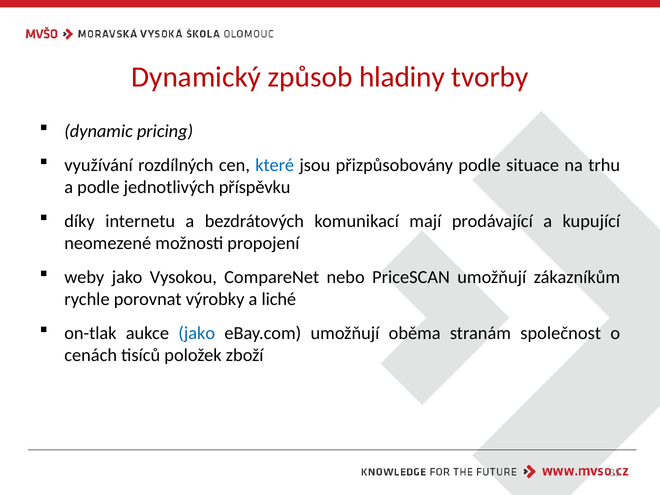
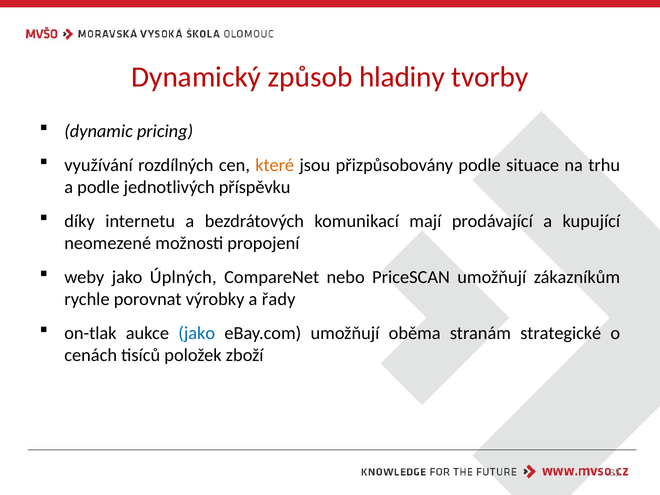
které colour: blue -> orange
Vysokou: Vysokou -> Úplných
liché: liché -> řady
společnost: společnost -> strategické
